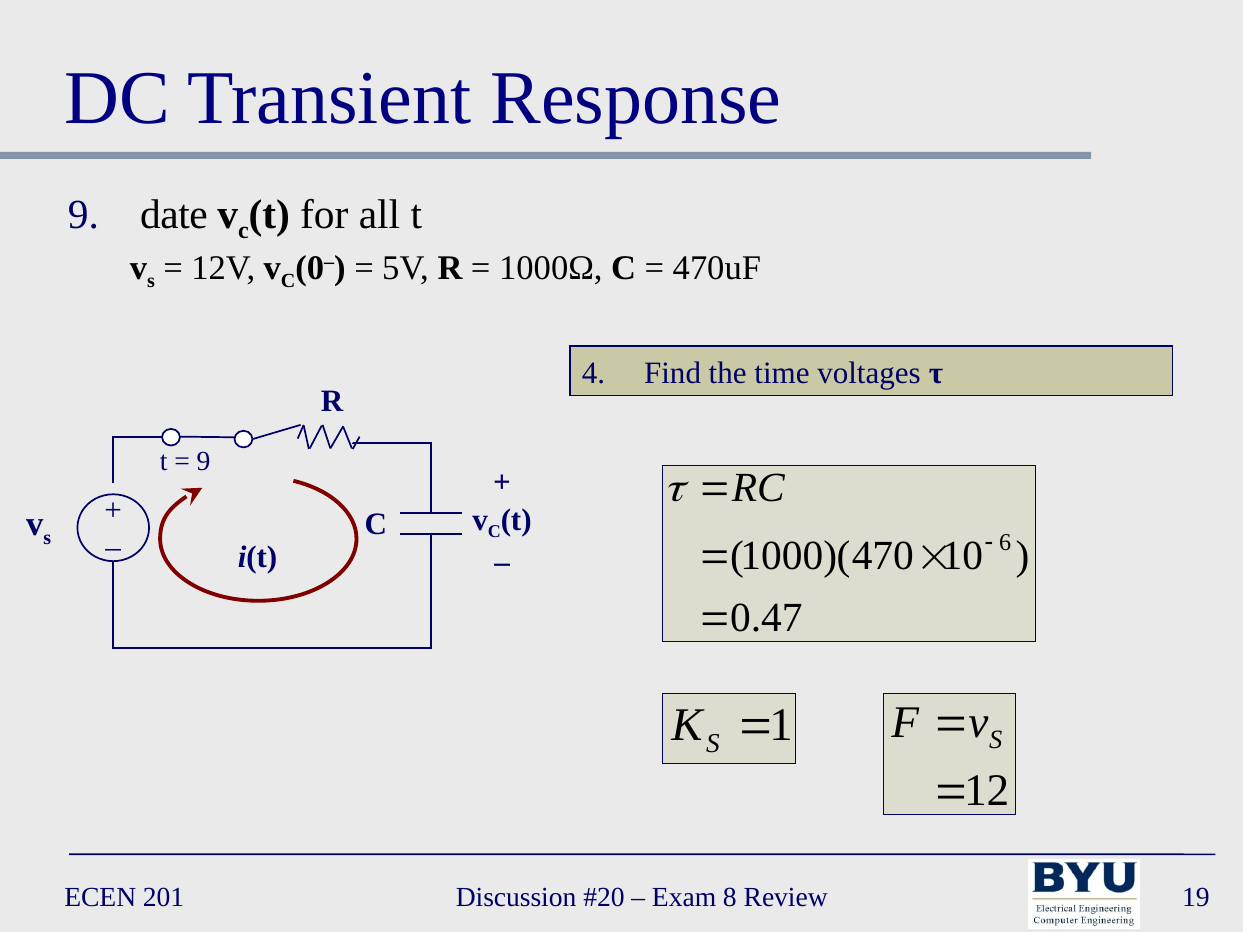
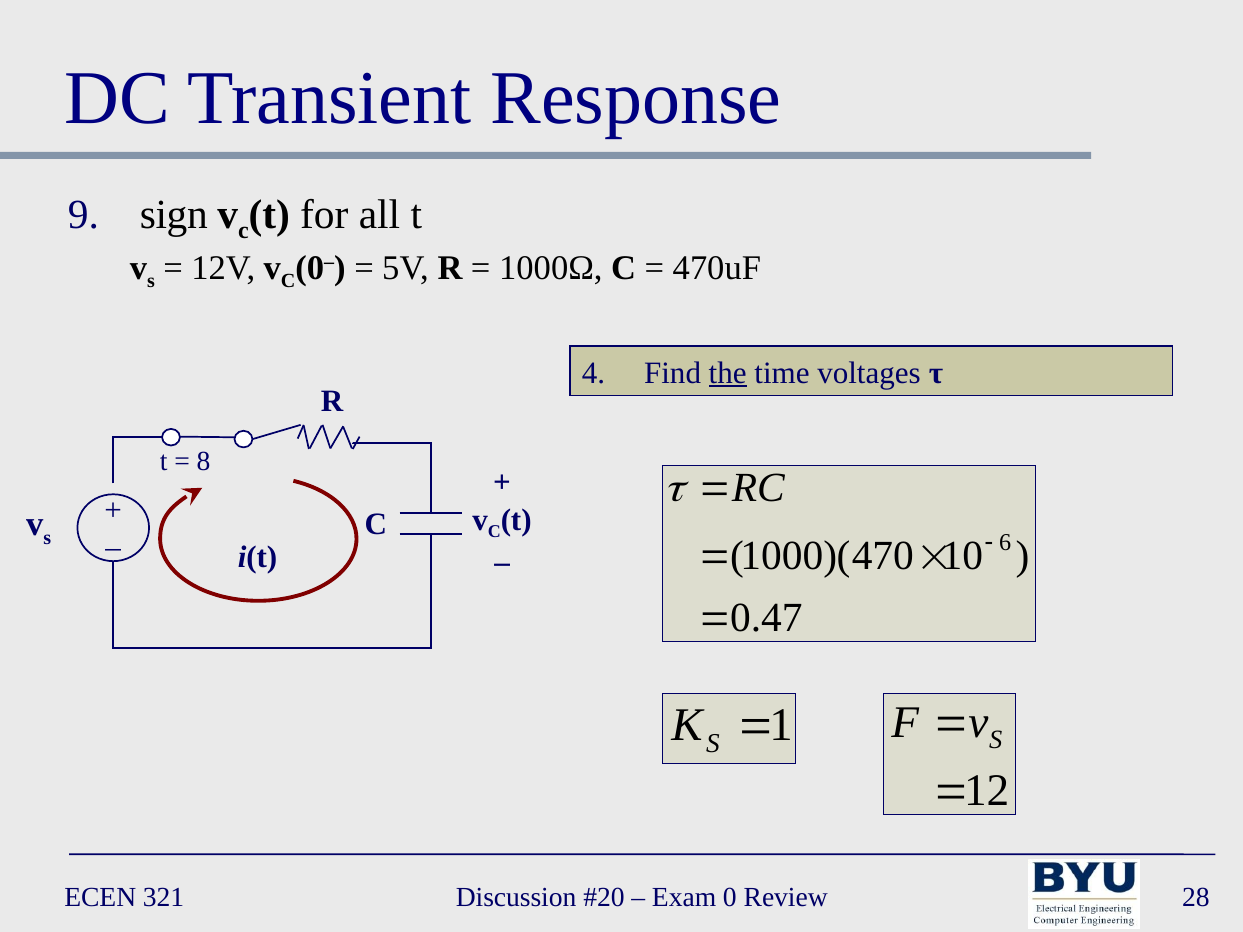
date: date -> sign
the underline: none -> present
9 at (204, 462): 9 -> 8
201: 201 -> 321
Exam 8: 8 -> 0
19: 19 -> 28
